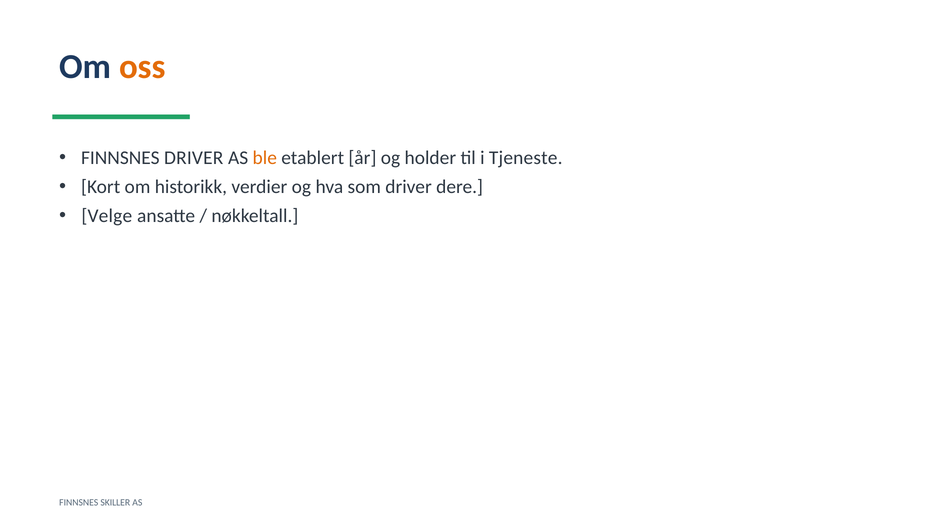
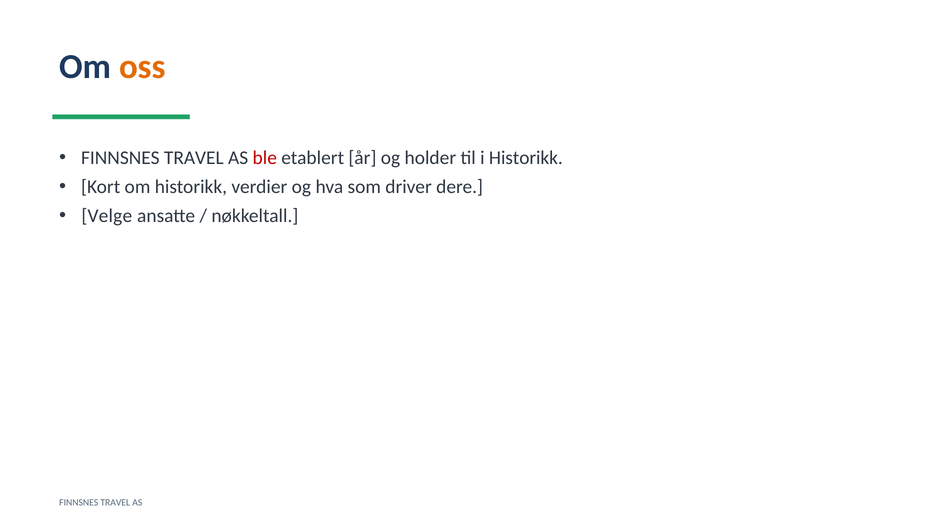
DRIVER at (194, 158): DRIVER -> TRAVEL
ble colour: orange -> red
i Tjeneste: Tjeneste -> Historikk
SKILLER at (115, 502): SKILLER -> TRAVEL
